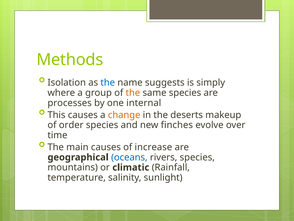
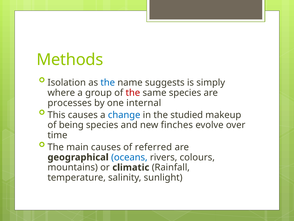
the at (133, 93) colour: orange -> red
change colour: orange -> blue
deserts: deserts -> studied
order: order -> being
increase: increase -> referred
rivers species: species -> colours
